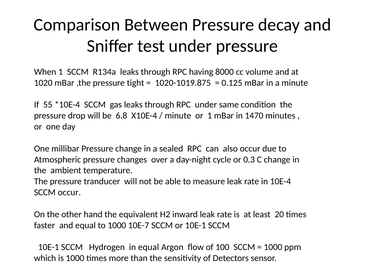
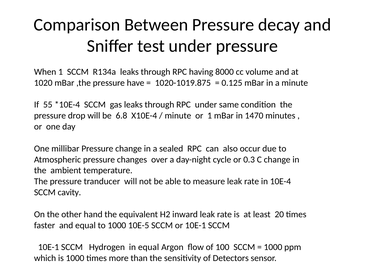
tight: tight -> have
SCCM occur: occur -> cavity
10E-7: 10E-7 -> 10E-5
